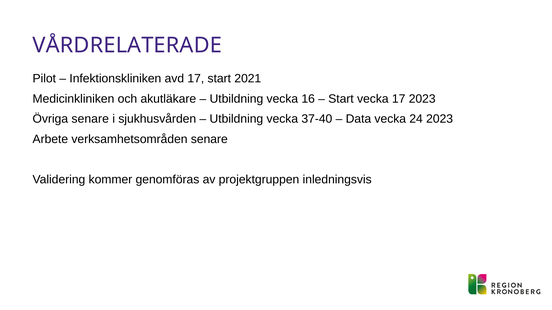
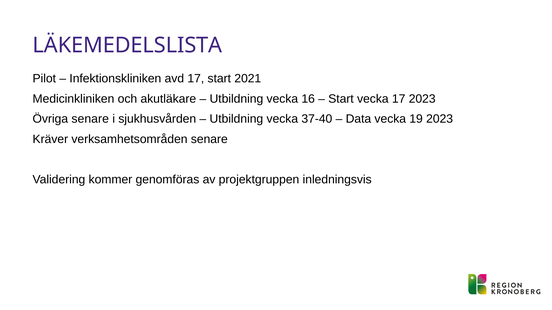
VÅRDRELATERADE: VÅRDRELATERADE -> LÄKEMEDELSLISTA
24: 24 -> 19
Arbete: Arbete -> Kräver
